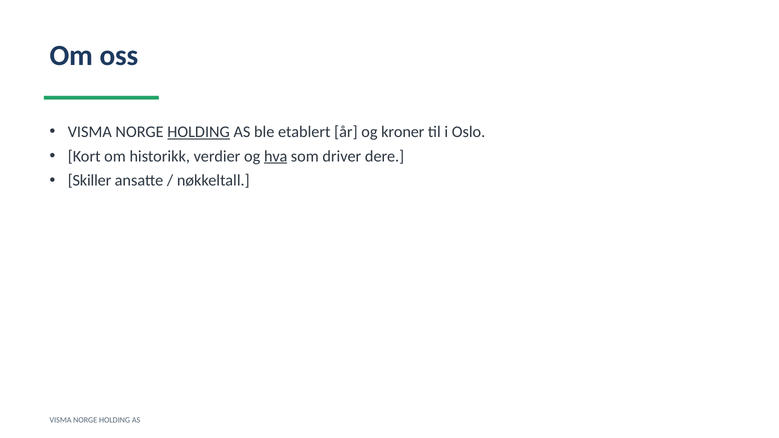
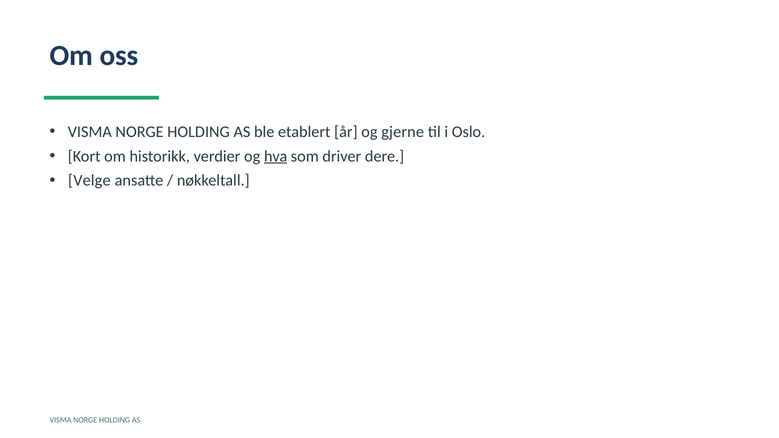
HOLDING at (199, 132) underline: present -> none
kroner: kroner -> gjerne
Skiller: Skiller -> Velge
